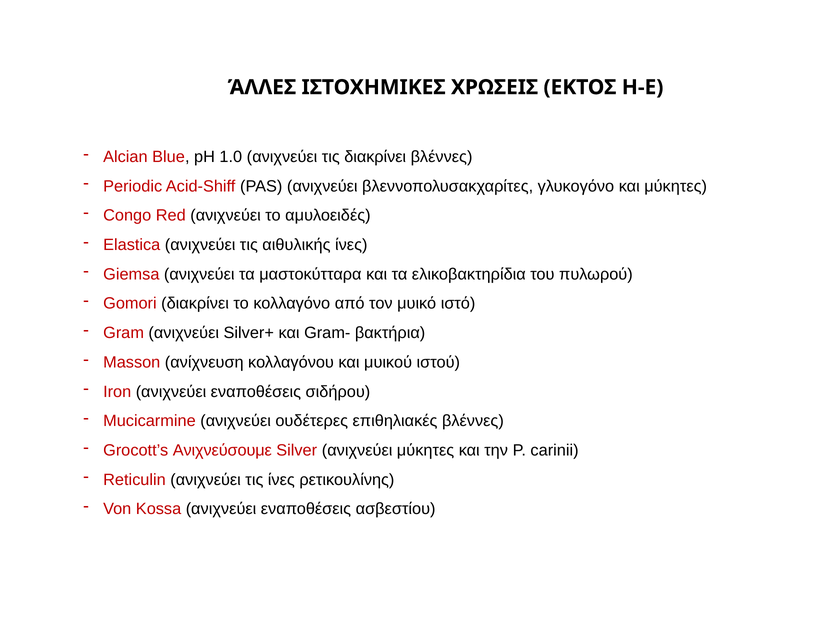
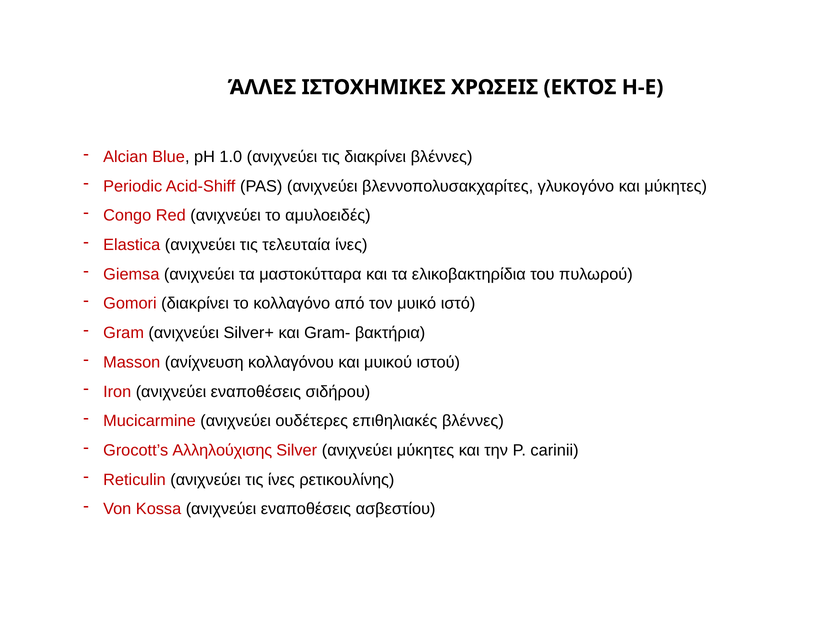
αιθυλικής: αιθυλικής -> τελευταία
Ανιχνεύσουμε: Ανιχνεύσουμε -> Αλληλούχισης
